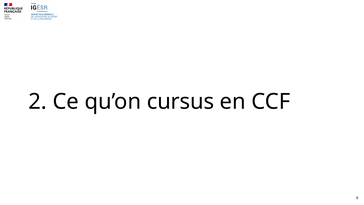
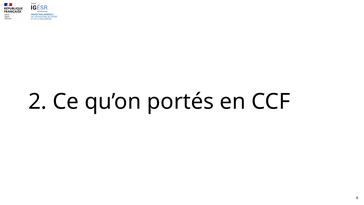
cursus: cursus -> portés
